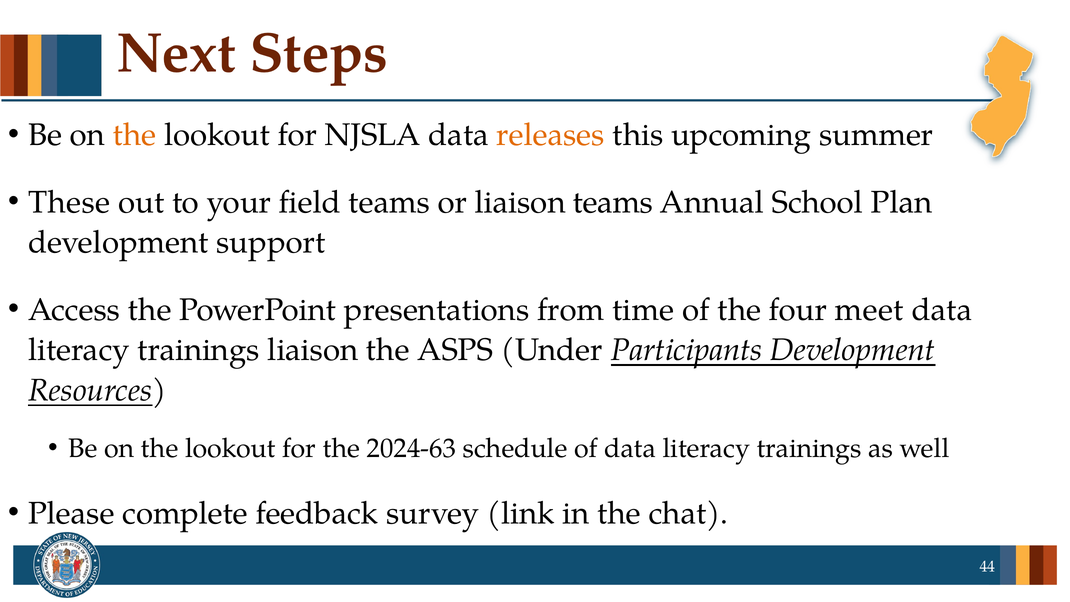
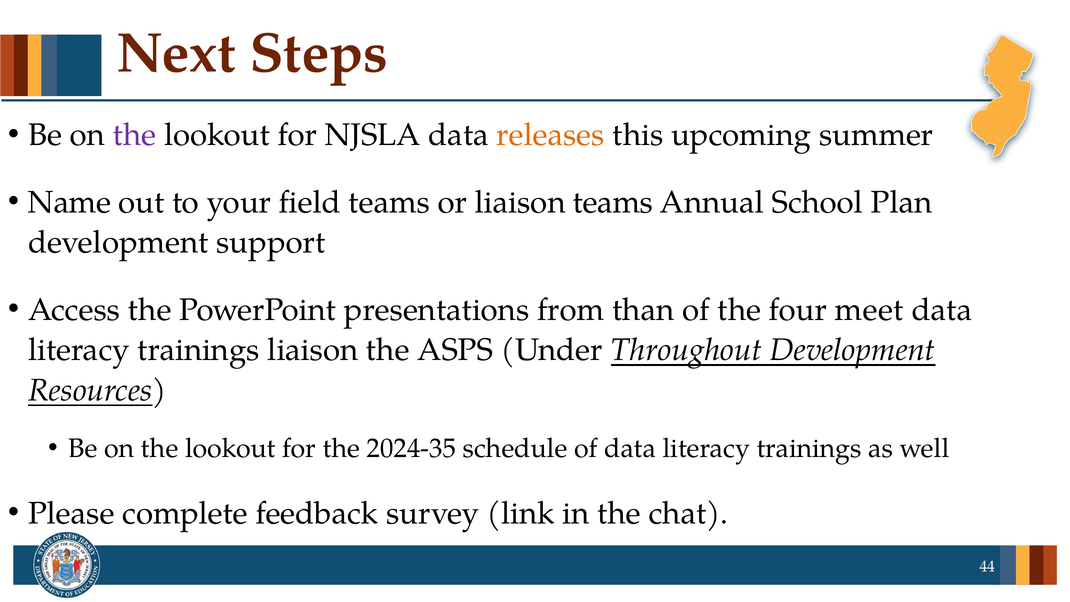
the at (134, 135) colour: orange -> purple
These: These -> Name
time: time -> than
Participants: Participants -> Throughout
2024-63: 2024-63 -> 2024-35
